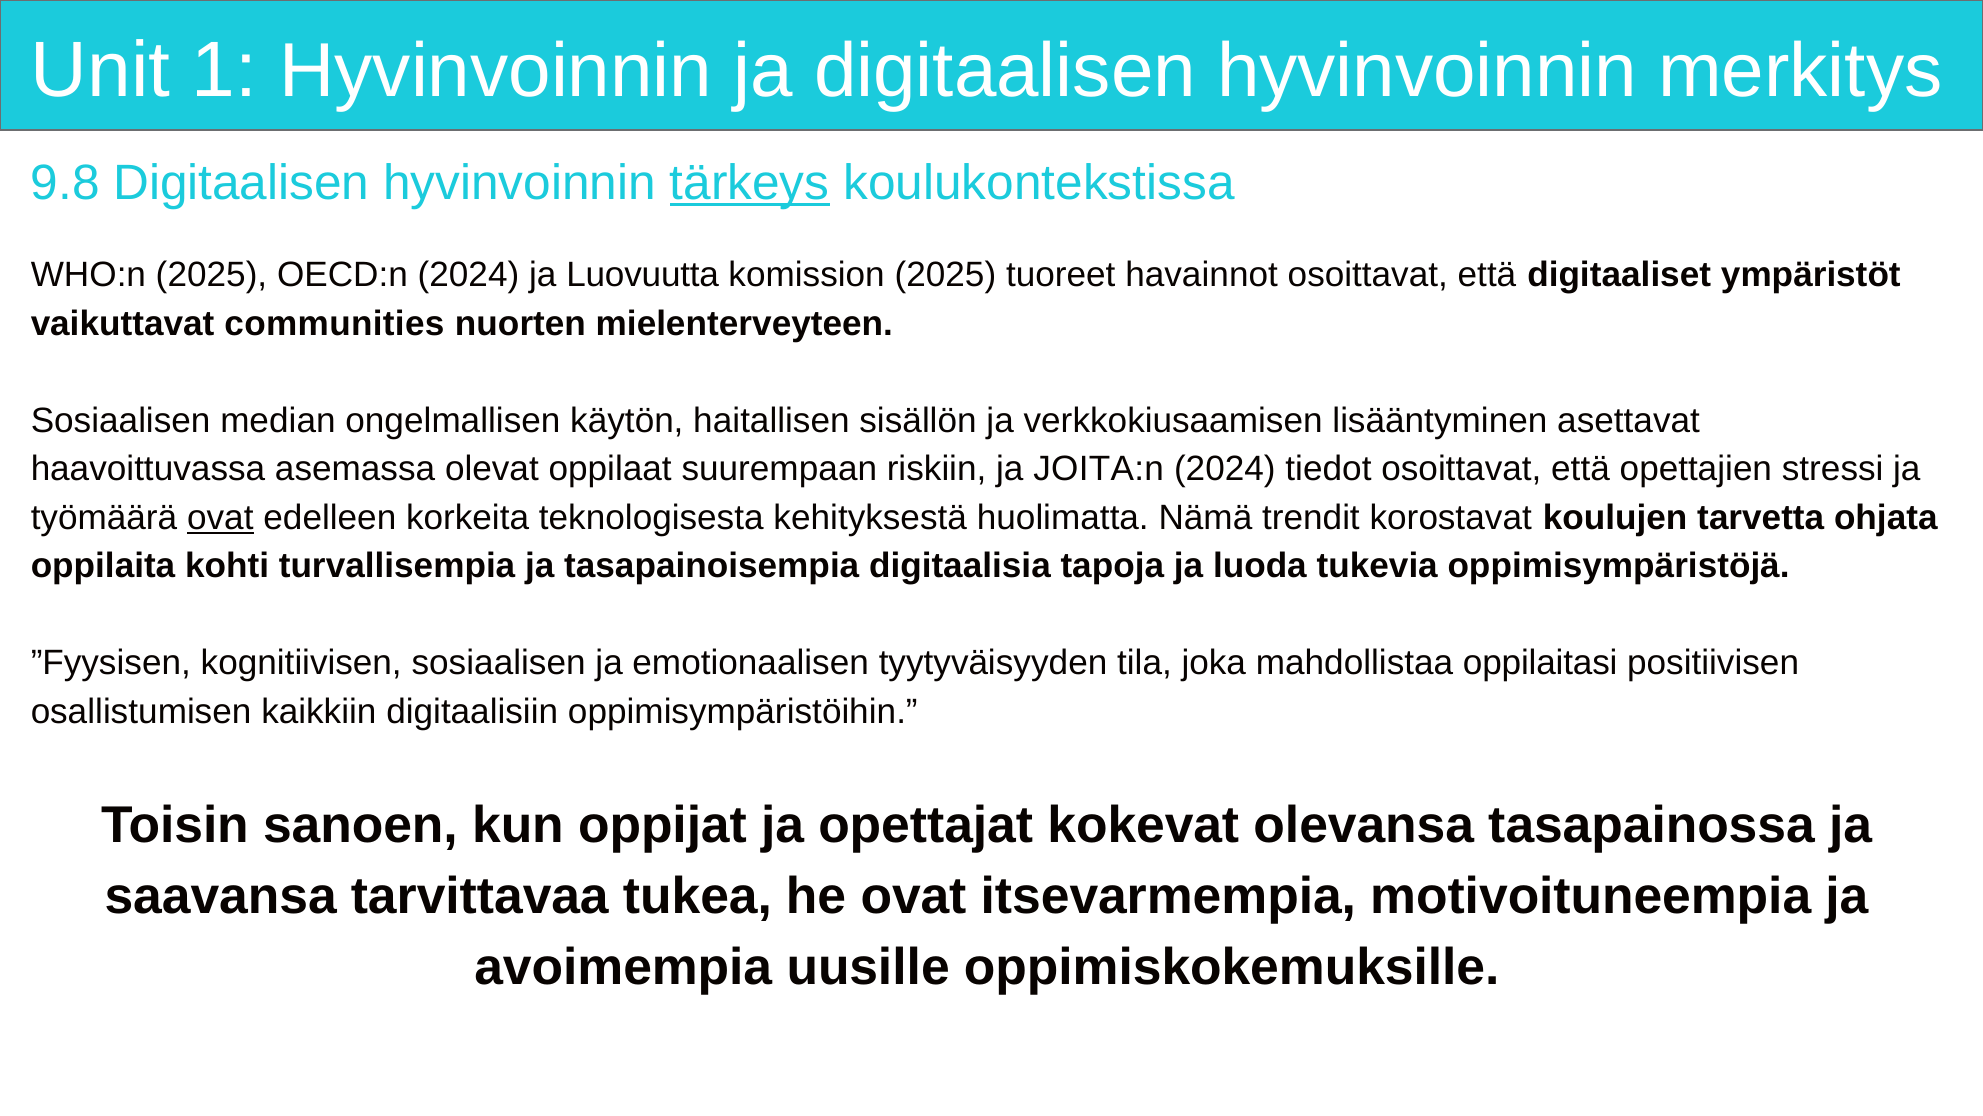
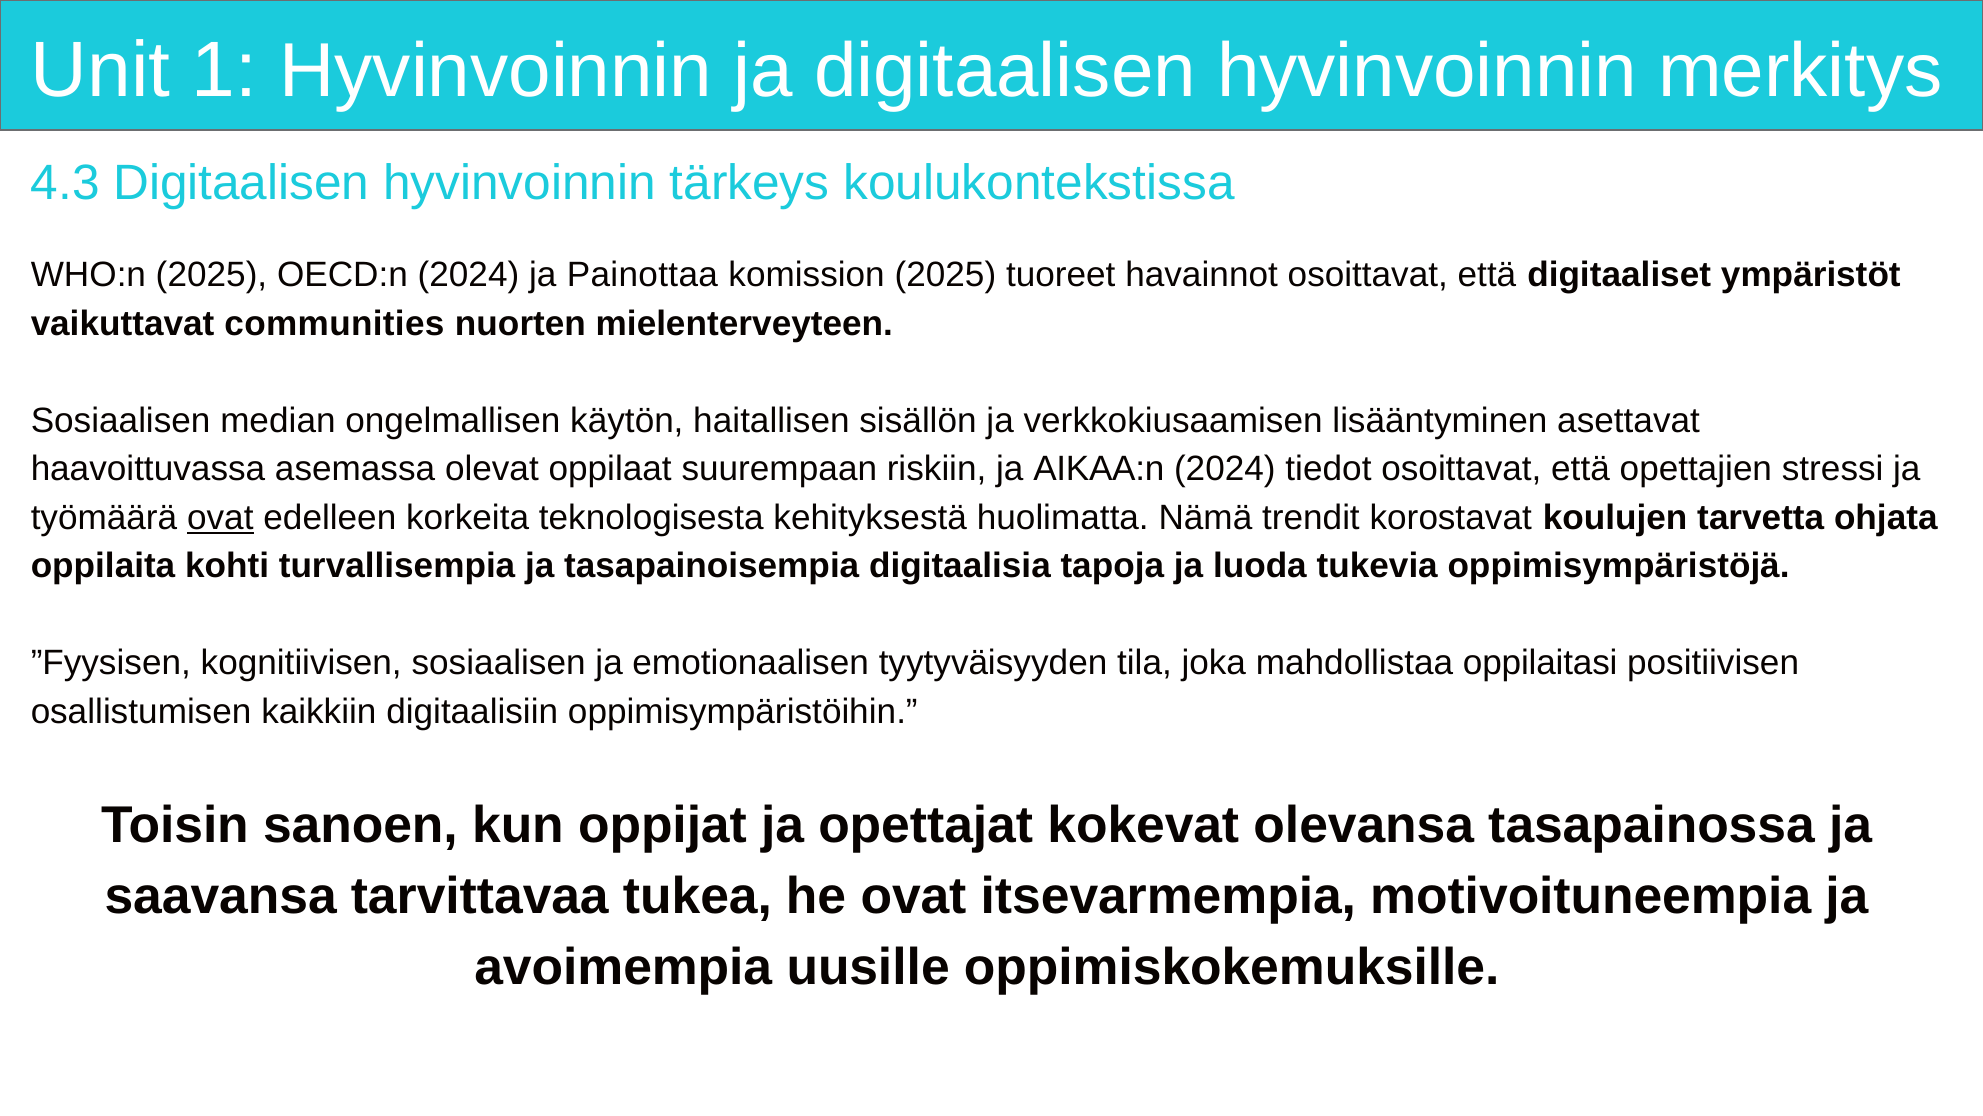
9.8: 9.8 -> 4.3
tärkeys underline: present -> none
Luovuutta: Luovuutta -> Painottaa
JOITA:n: JOITA:n -> AIKAA:n
